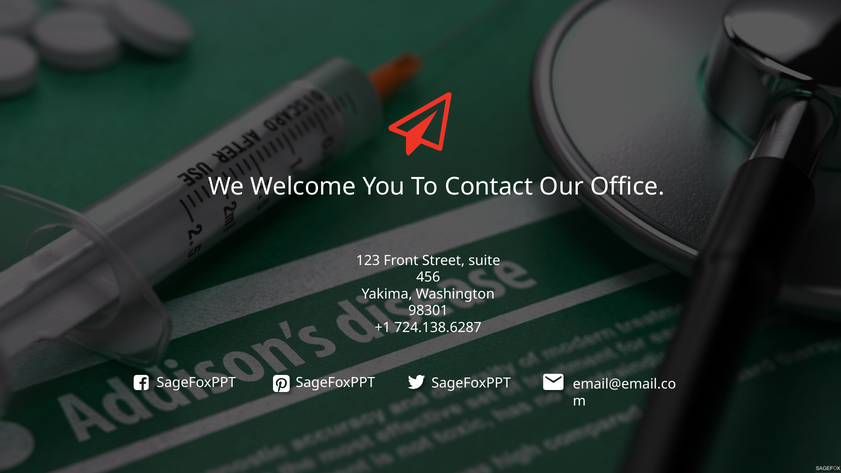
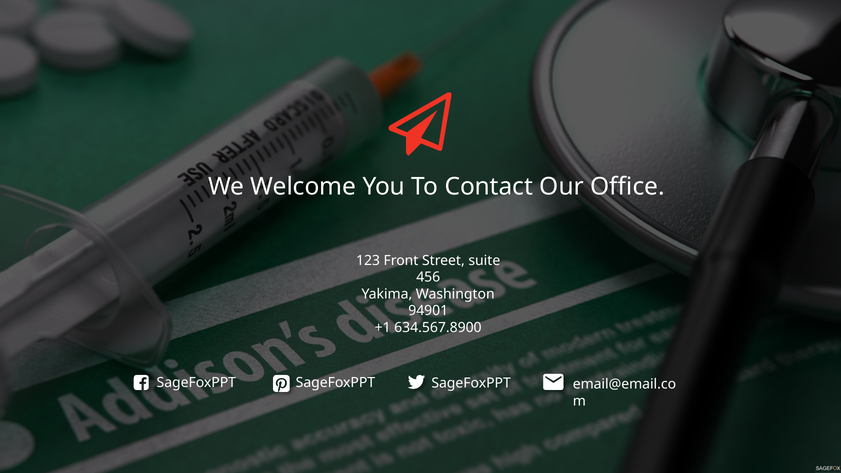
98301: 98301 -> 94901
724.138.6287: 724.138.6287 -> 634.567.8900
